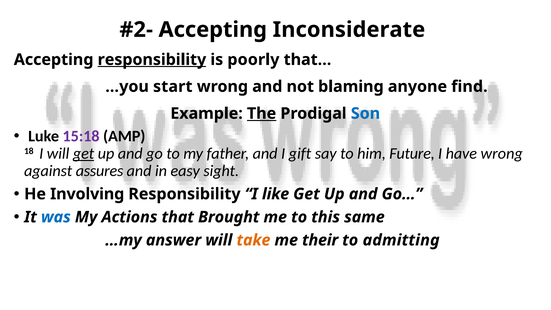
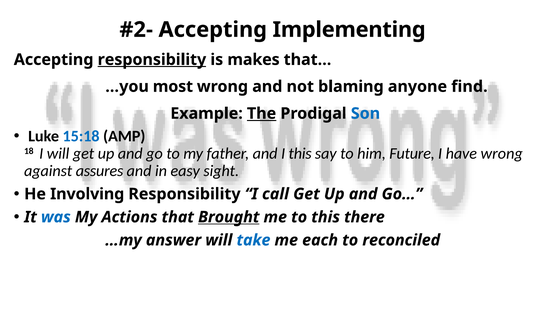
Inconsiderate: Inconsiderate -> Implementing
poorly: poorly -> makes
start: start -> most
15:18 colour: purple -> blue
get at (84, 154) underline: present -> none
I gift: gift -> this
like: like -> call
Brought underline: none -> present
same: same -> there
take colour: orange -> blue
their: their -> each
admitting: admitting -> reconciled
